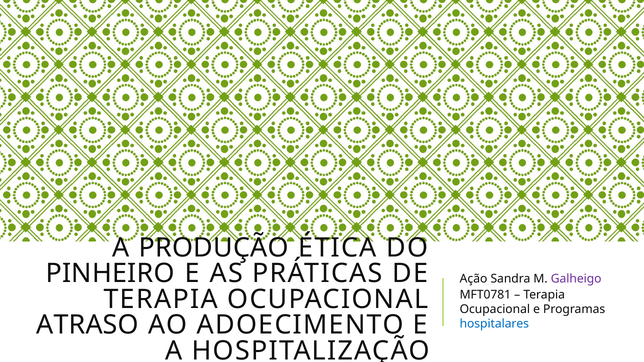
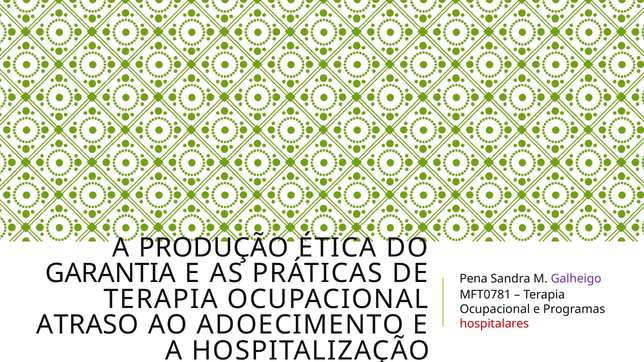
PINHEIRO: PINHEIRO -> GARANTIA
Ação: Ação -> Pena
hospitalares colour: blue -> red
